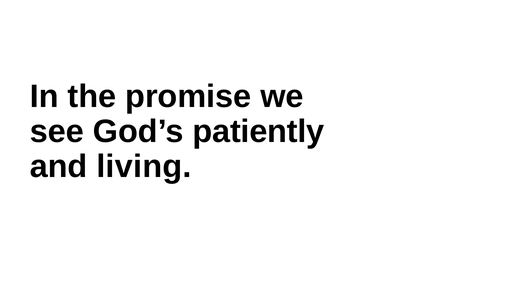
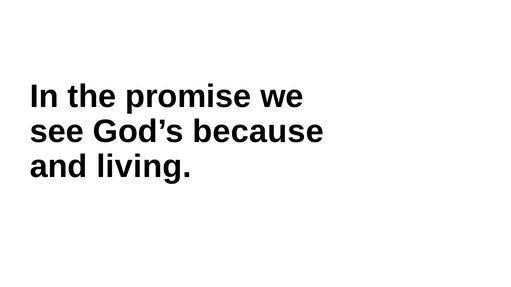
patiently: patiently -> because
